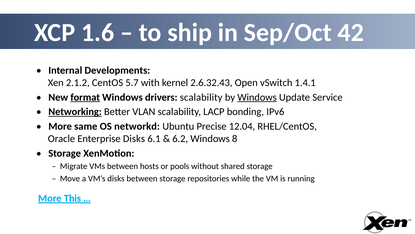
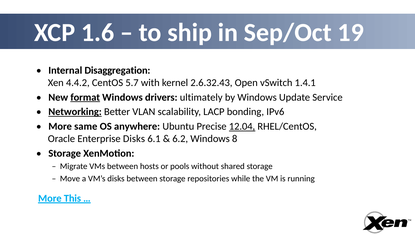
42: 42 -> 19
Developments: Developments -> Disaggregation
2.1.2: 2.1.2 -> 4.4.2
drivers scalability: scalability -> ultimately
Windows at (257, 97) underline: present -> none
networkd: networkd -> anywhere
12.04 underline: none -> present
